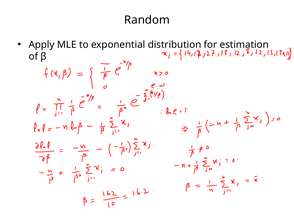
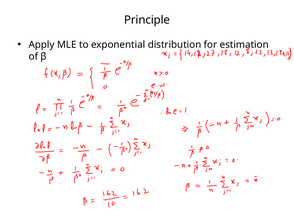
Random: Random -> Principle
